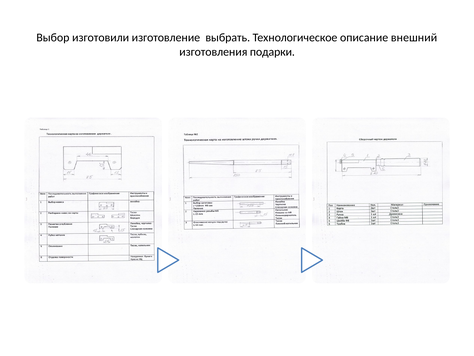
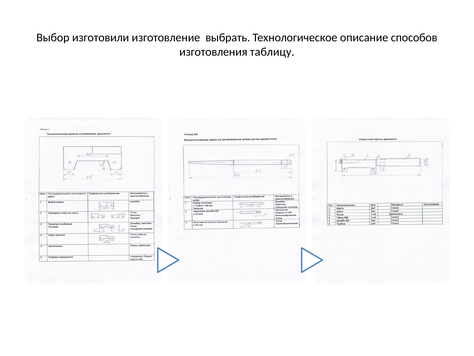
внешний: внешний -> способов
подарки: подарки -> таблицу
